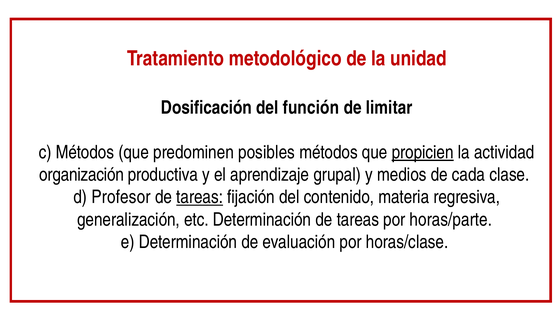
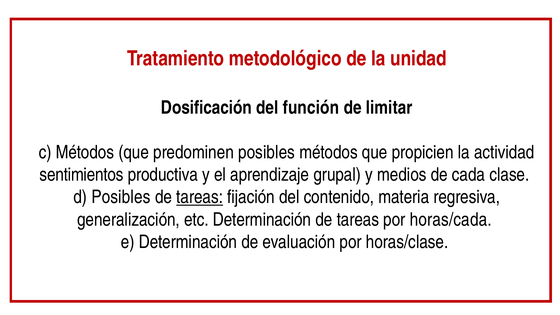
propicien underline: present -> none
organización: organización -> sentimientos
d Profesor: Profesor -> Posibles
horas/parte: horas/parte -> horas/cada
